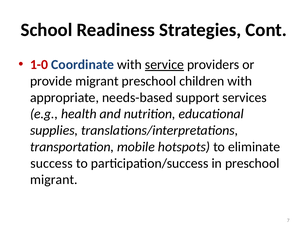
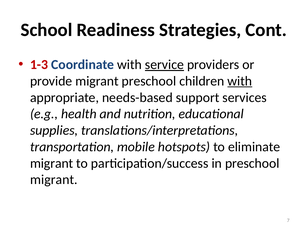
1-0: 1-0 -> 1-3
with at (240, 81) underline: none -> present
success at (52, 163): success -> migrant
